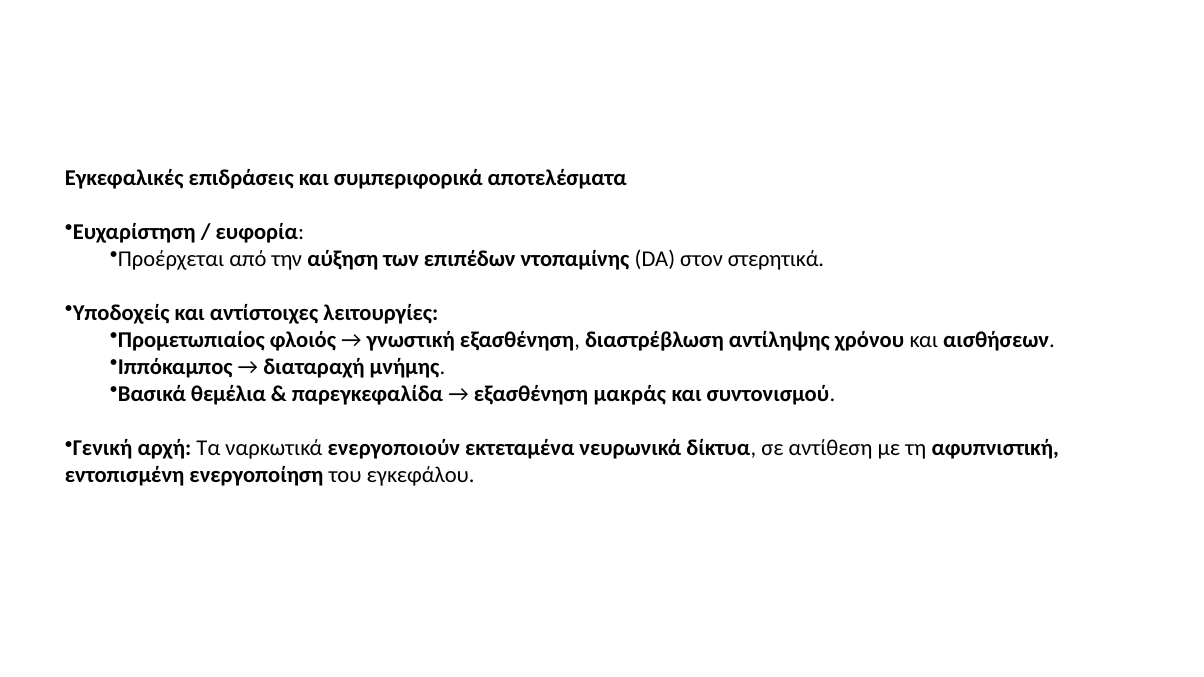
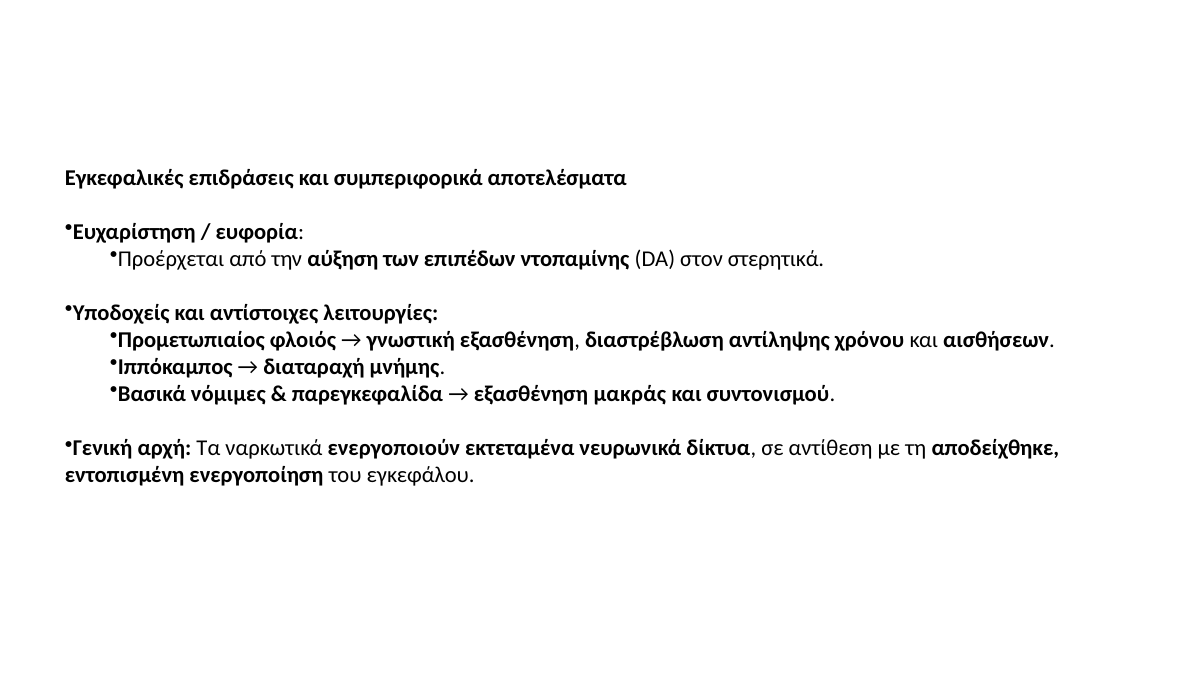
θεμέλια: θεμέλια -> νόμιμες
αφυπνιστική: αφυπνιστική -> αποδείχθηκε
